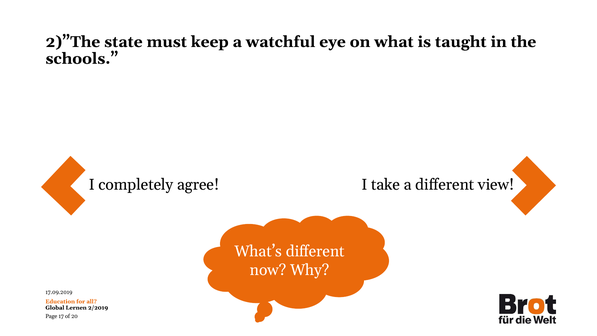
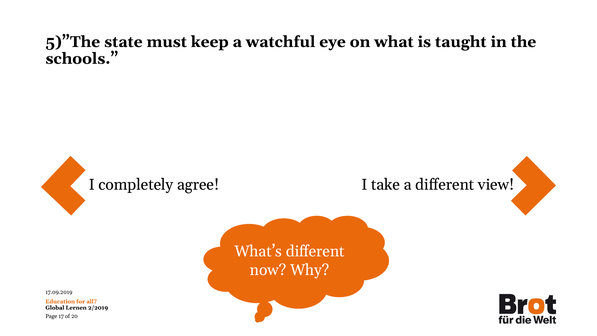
2)”The: 2)”The -> 5)”The
